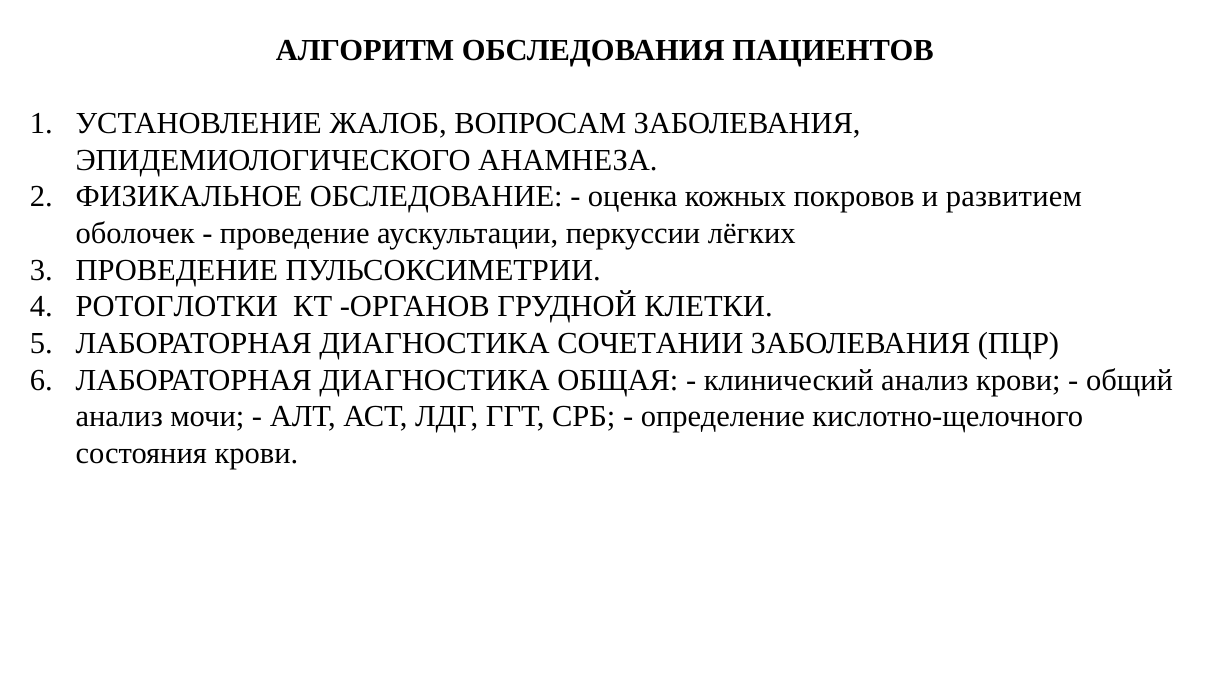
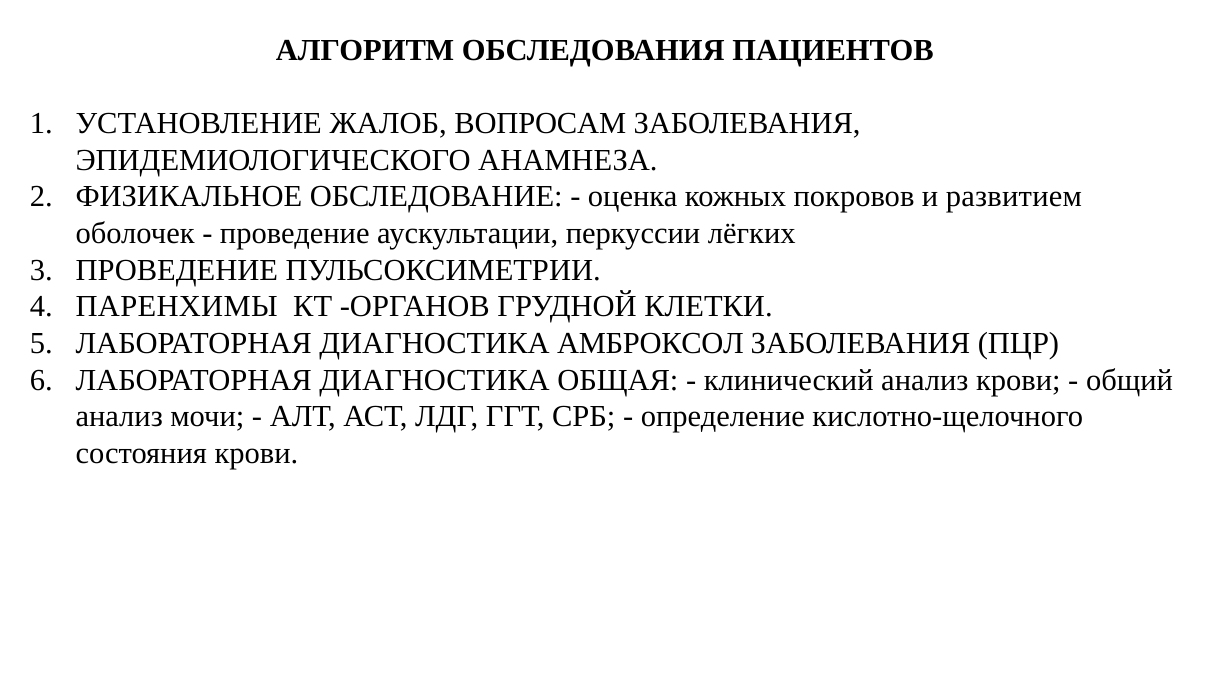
РОТОГЛОТКИ: РОТОГЛОТКИ -> ПАРЕНХИМЫ
СОЧЕТАНИИ: СОЧЕТАНИИ -> АМБРОКСОЛ
